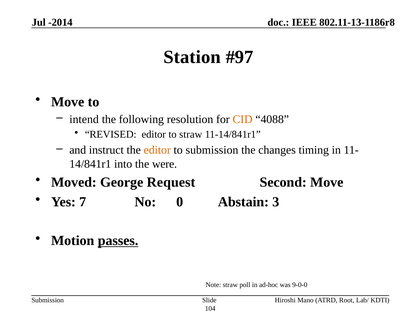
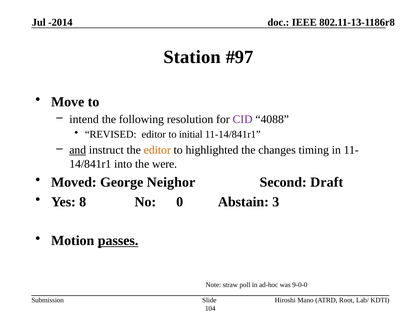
CID colour: orange -> purple
to straw: straw -> initial
and underline: none -> present
to submission: submission -> highlighted
Request: Request -> Neighor
Second Move: Move -> Draft
7: 7 -> 8
